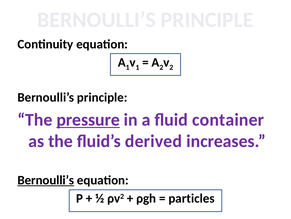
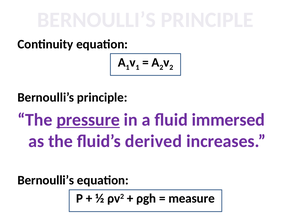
container: container -> immersed
Bernoulli’s at (46, 180) underline: present -> none
particles: particles -> measure
